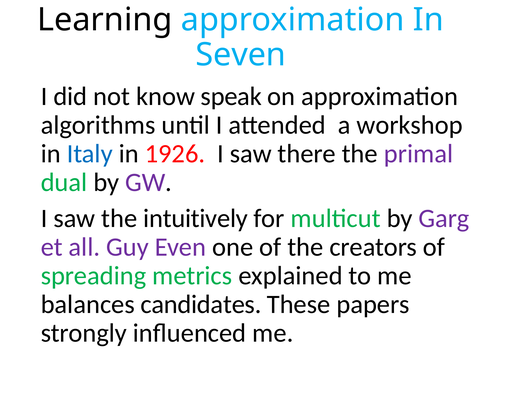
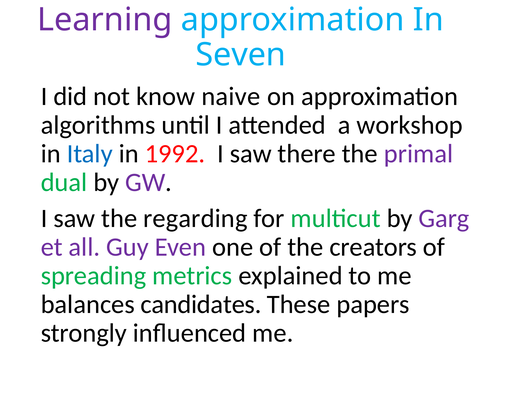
Learning colour: black -> purple
speak: speak -> naive
1926: 1926 -> 1992
intuitively: intuitively -> regarding
